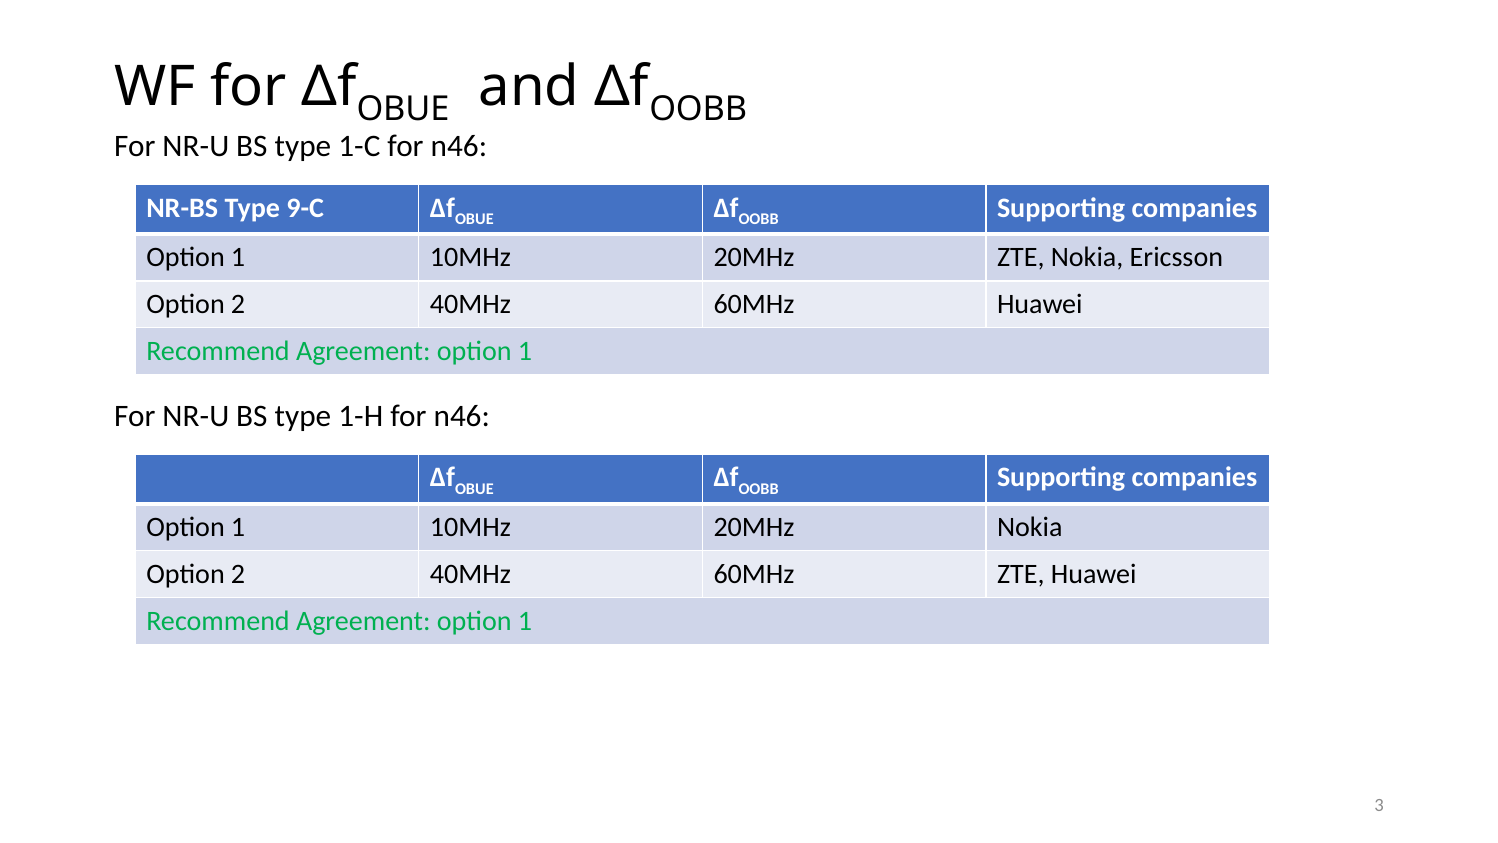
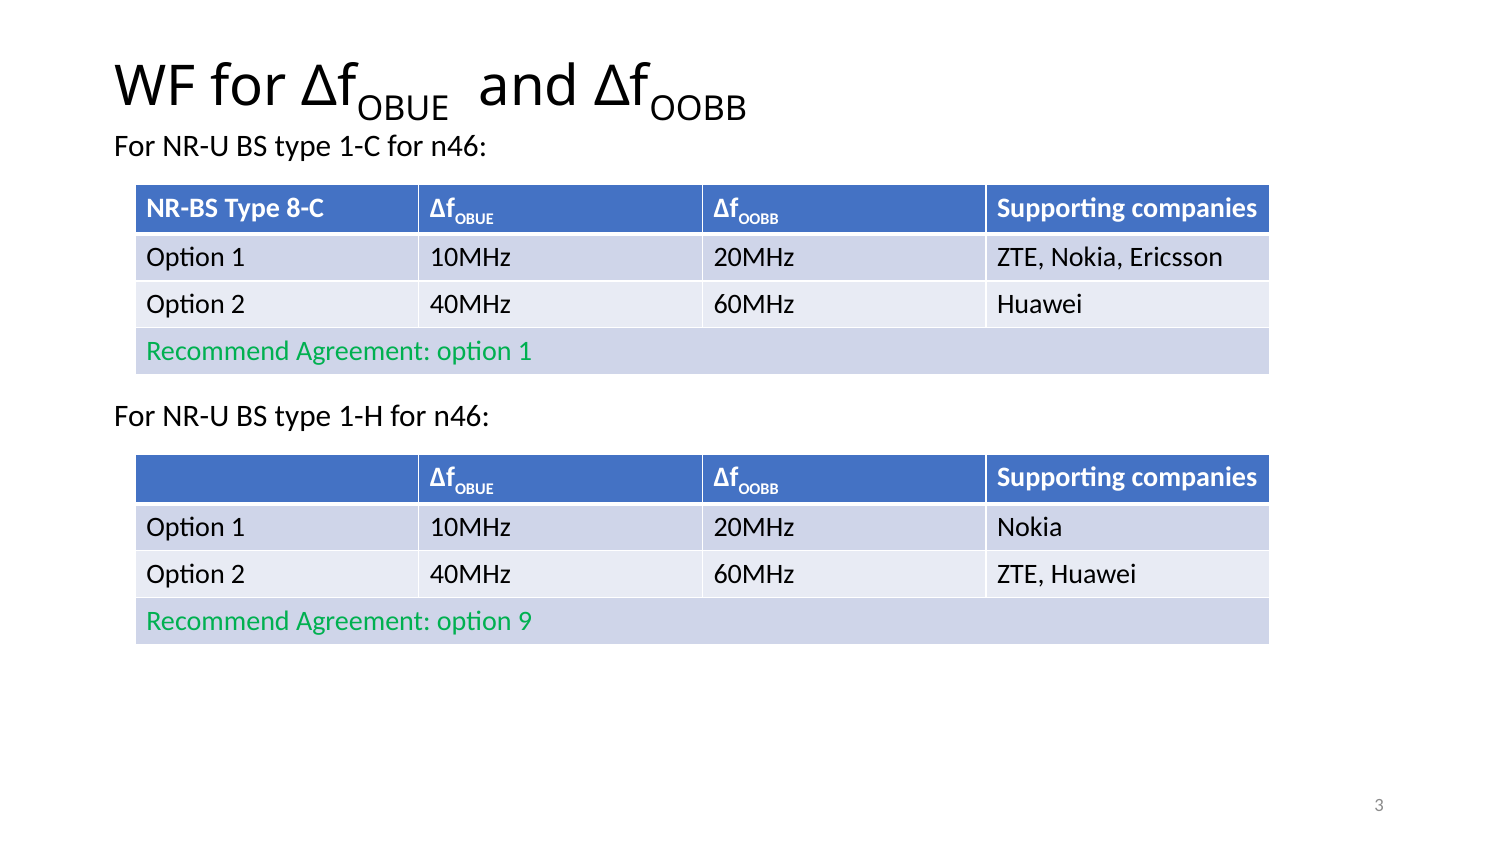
9-C: 9-C -> 8-C
1 at (525, 620): 1 -> 9
